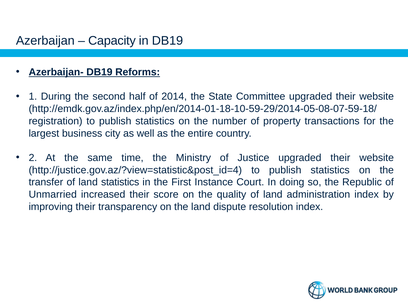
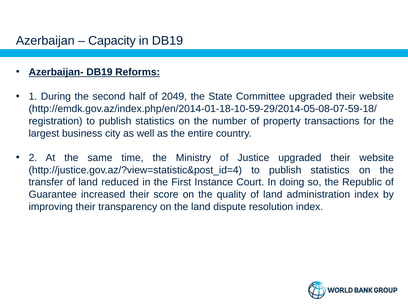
2014: 2014 -> 2049
land statistics: statistics -> reduced
Unmarried: Unmarried -> Guarantee
